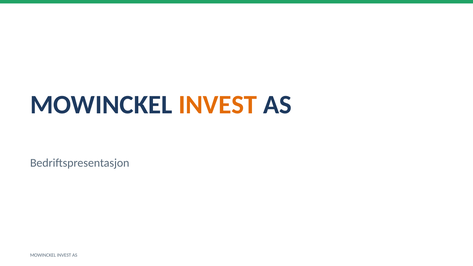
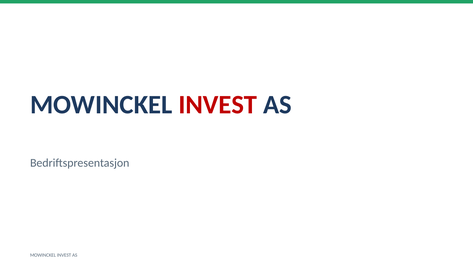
INVEST at (218, 105) colour: orange -> red
